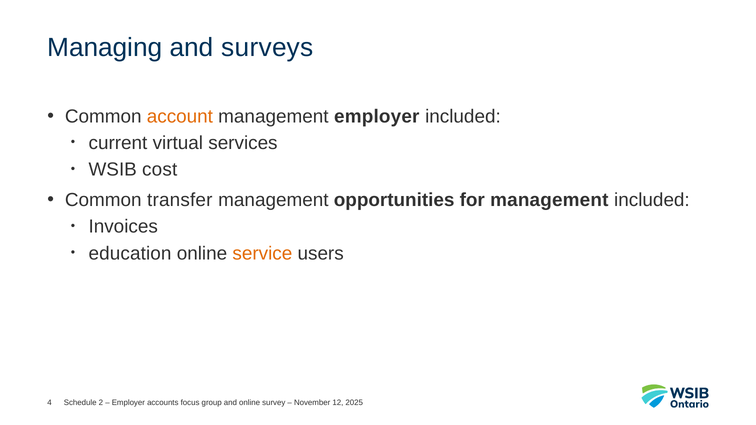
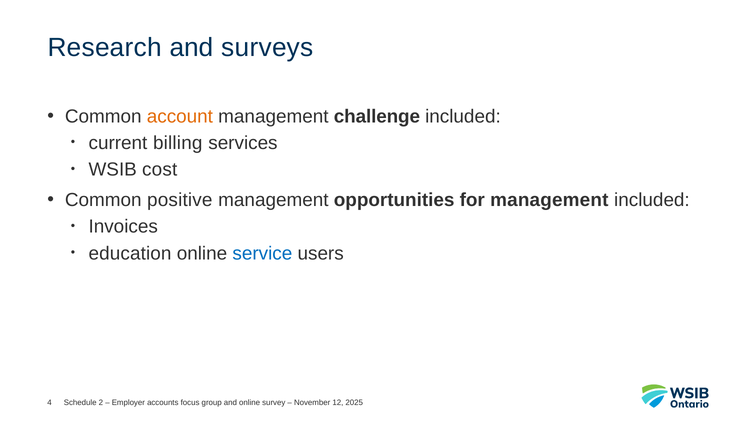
Managing: Managing -> Research
management employer: employer -> challenge
virtual: virtual -> billing
transfer: transfer -> positive
service colour: orange -> blue
